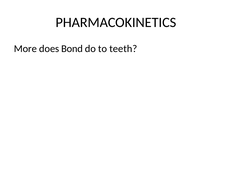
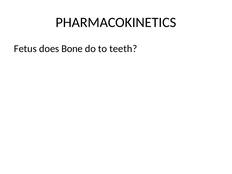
More: More -> Fetus
Bond: Bond -> Bone
